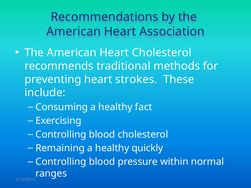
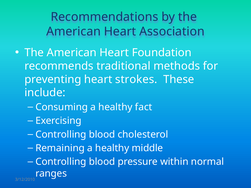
Heart Cholesterol: Cholesterol -> Foundation
quickly: quickly -> middle
